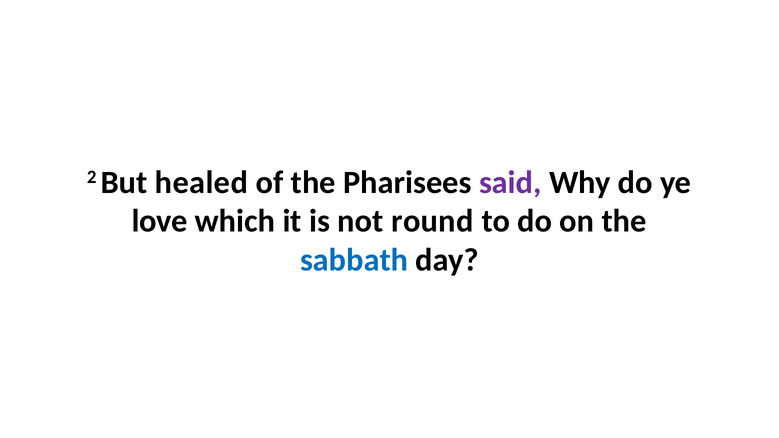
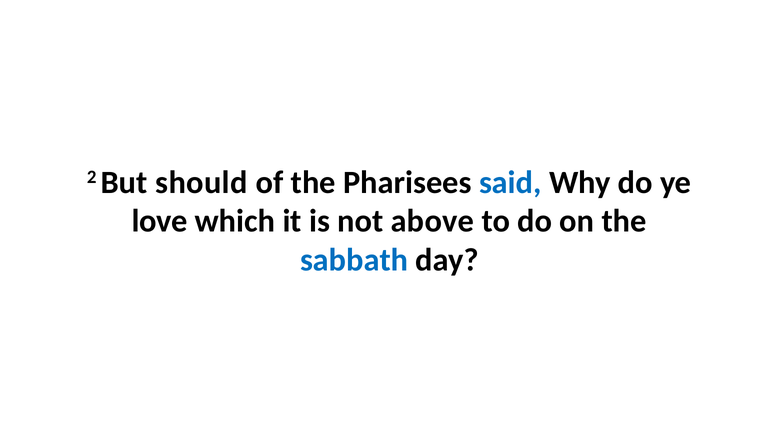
healed: healed -> should
said colour: purple -> blue
round: round -> above
